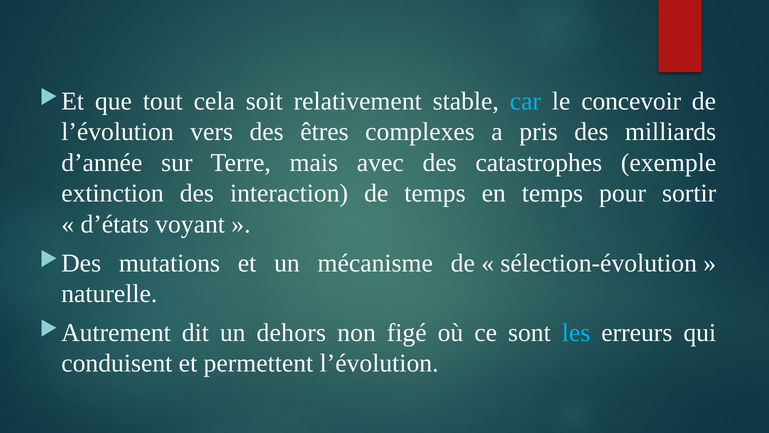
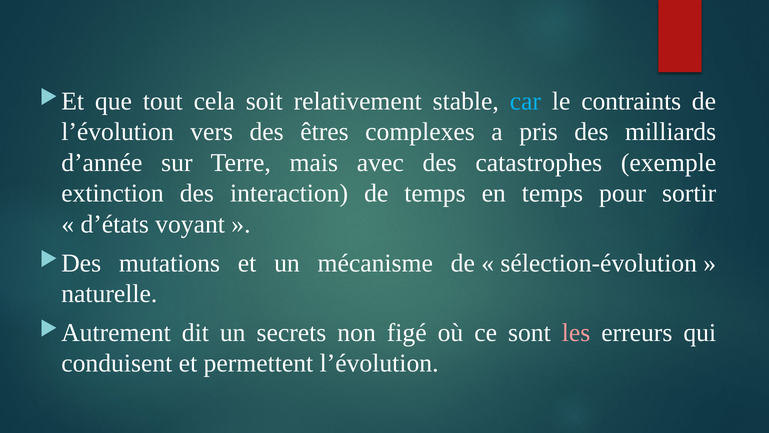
concevoir: concevoir -> contraints
dehors: dehors -> secrets
les colour: light blue -> pink
